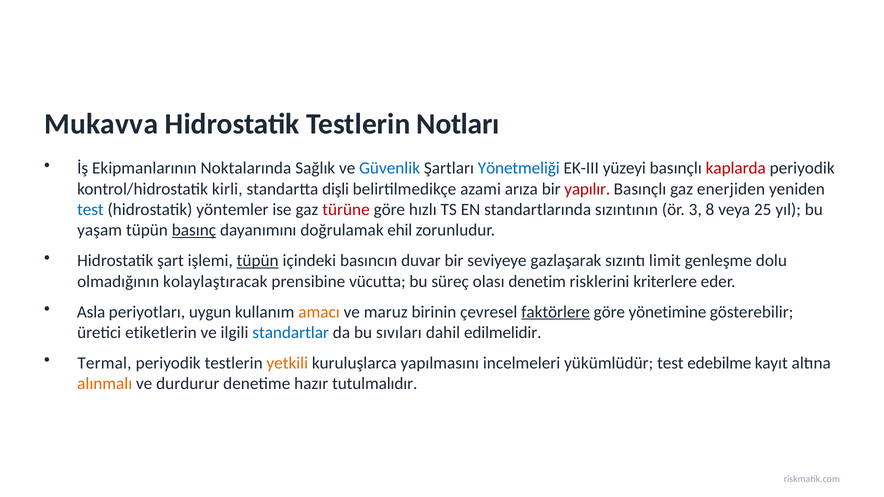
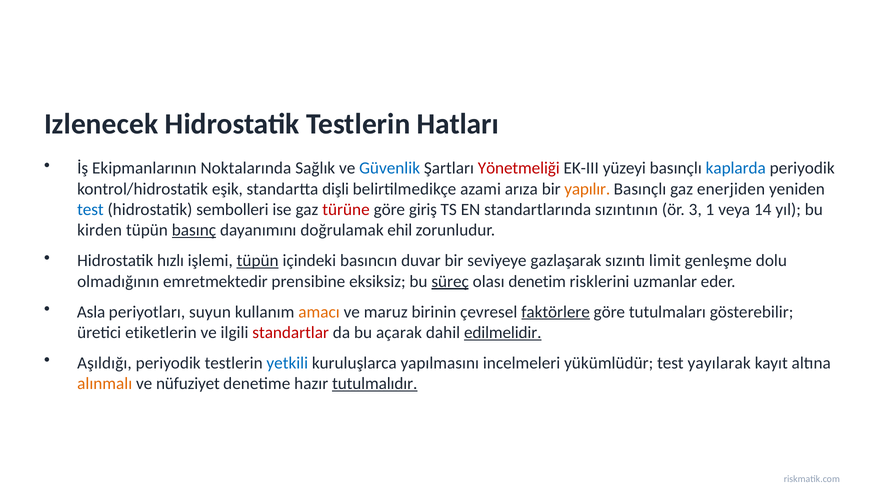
Mukavva: Mukavva -> Izlenecek
Notları: Notları -> Hatları
Yönetmeliği colour: blue -> red
kaplarda colour: red -> blue
kirli: kirli -> eşik
yapılır colour: red -> orange
yöntemler: yöntemler -> sembolleri
hızlı: hızlı -> giriş
8: 8 -> 1
25: 25 -> 14
yaşam: yaşam -> kirden
şart: şart -> hızlı
kolaylaştıracak: kolaylaştıracak -> emretmektedir
vücutta: vücutta -> eksiksiz
süreç underline: none -> present
kriterlere: kriterlere -> uzmanlar
uygun: uygun -> suyun
yönetimine: yönetimine -> tutulmaları
standartlar colour: blue -> red
sıvıları: sıvıları -> açarak
edilmelidir underline: none -> present
Termal: Termal -> Aşıldığı
yetkili colour: orange -> blue
edebilme: edebilme -> yayılarak
durdurur: durdurur -> nüfuziyet
tutulmalıdır underline: none -> present
